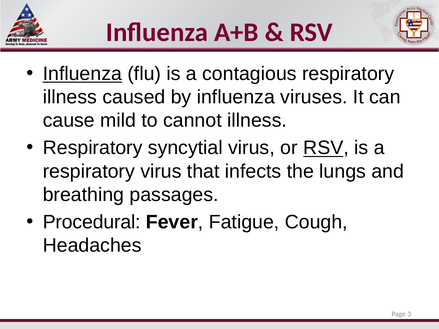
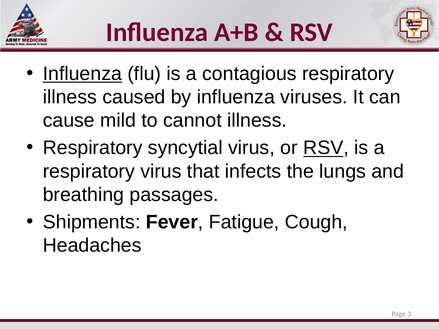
Procedural: Procedural -> Shipments
